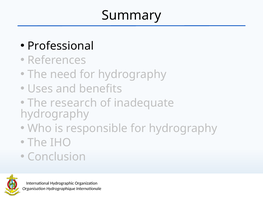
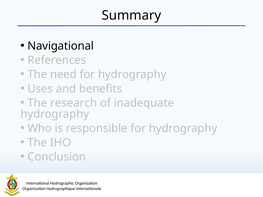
Professional: Professional -> Navigational
